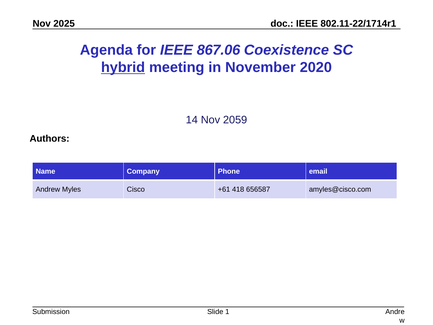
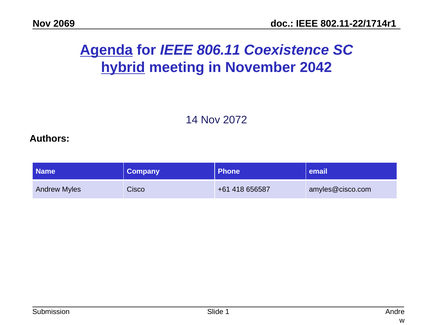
2025: 2025 -> 2069
Agenda underline: none -> present
867.06: 867.06 -> 806.11
2020: 2020 -> 2042
2059: 2059 -> 2072
